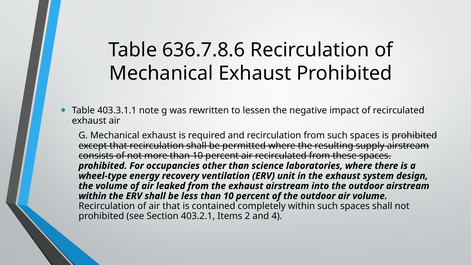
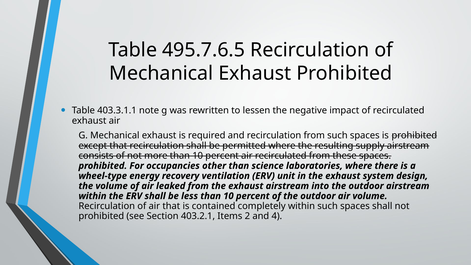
636.7.8.6: 636.7.8.6 -> 495.7.6.5
